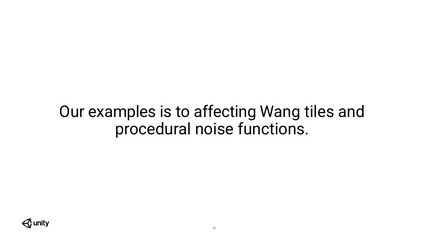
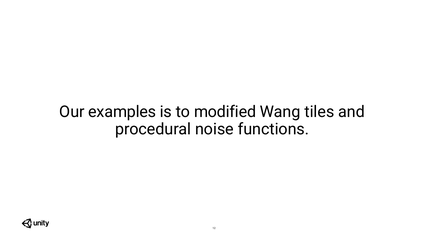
affecting: affecting -> modified
